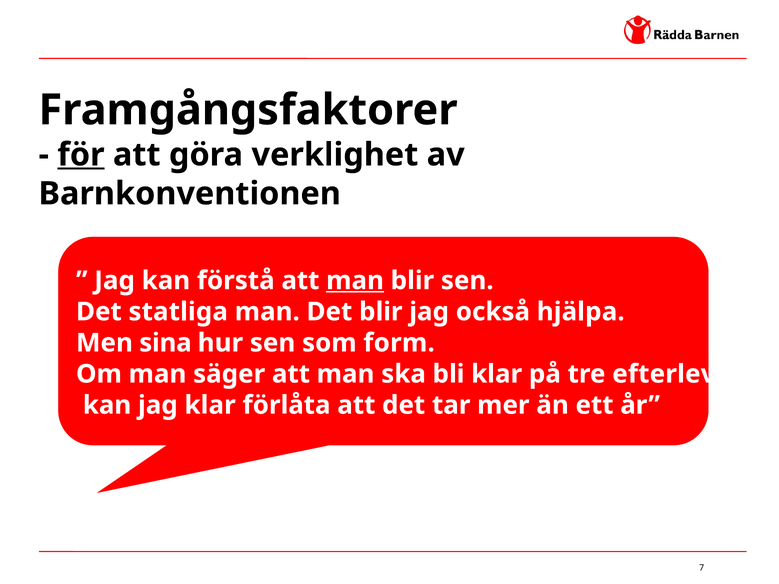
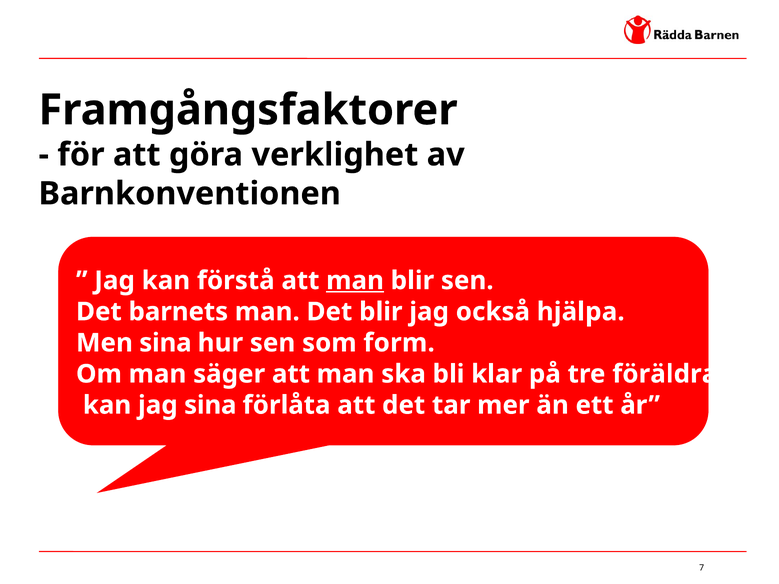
för underline: present -> none
statliga: statliga -> barnets
efterlevs: efterlevs -> föräldrar
jag klar: klar -> sina
